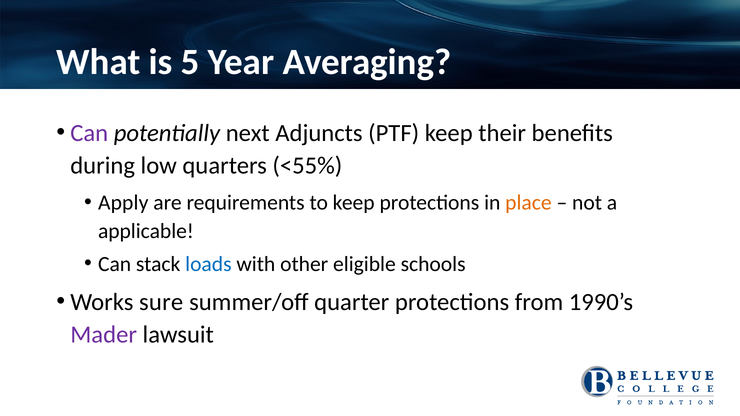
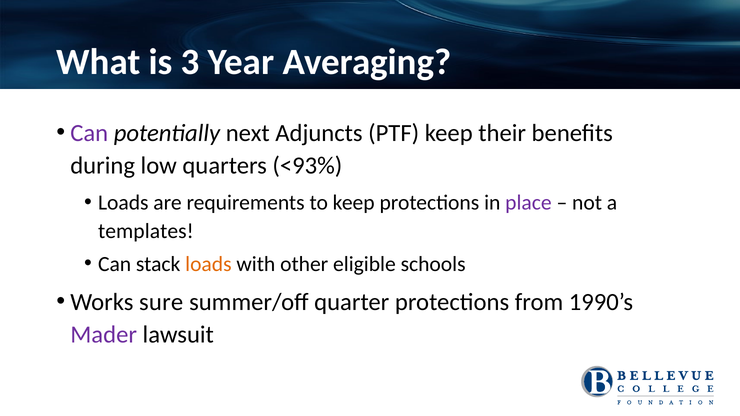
5: 5 -> 3
<55%: <55% -> <93%
Apply at (123, 203): Apply -> Loads
place colour: orange -> purple
applicable: applicable -> templates
loads at (208, 264) colour: blue -> orange
